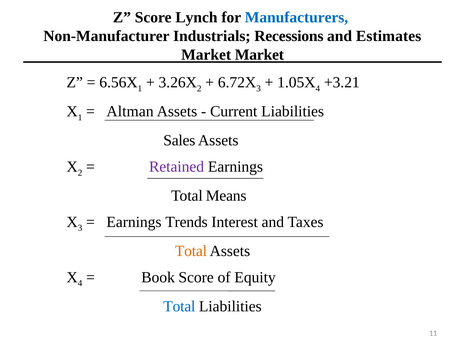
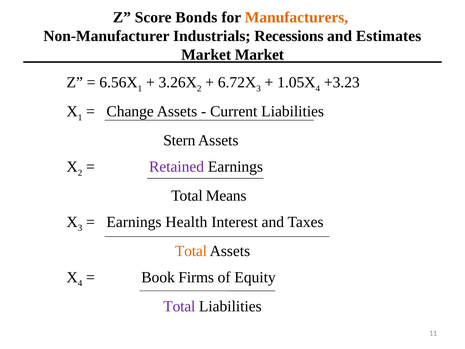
Lynch: Lynch -> Bonds
Manufacturers colour: blue -> orange
+3.21: +3.21 -> +3.23
Altman: Altman -> Change
Sales: Sales -> Stern
Trends: Trends -> Health
Book Score: Score -> Firms
Total at (179, 306) colour: blue -> purple
